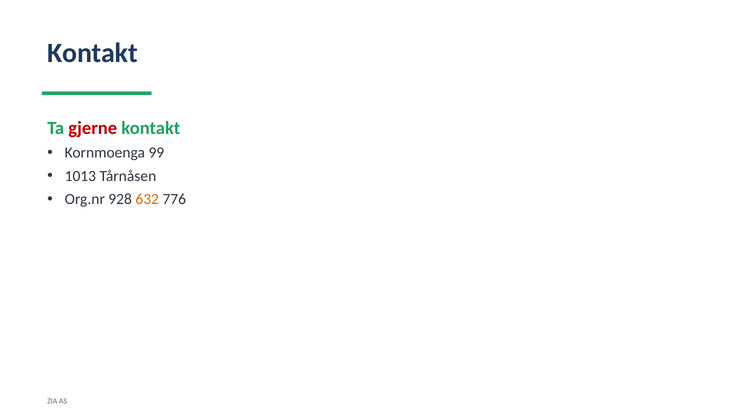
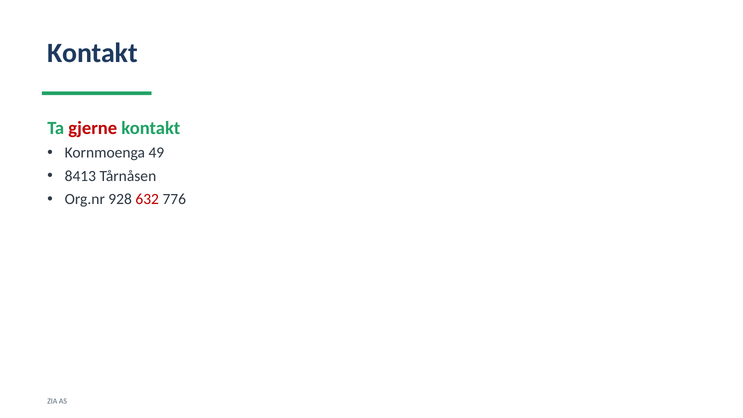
99: 99 -> 49
1013: 1013 -> 8413
632 colour: orange -> red
